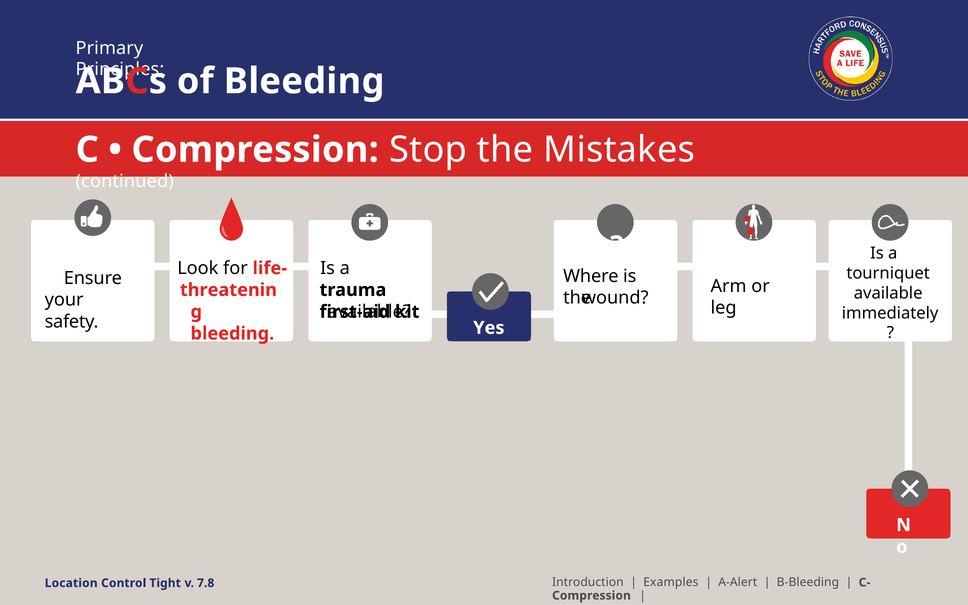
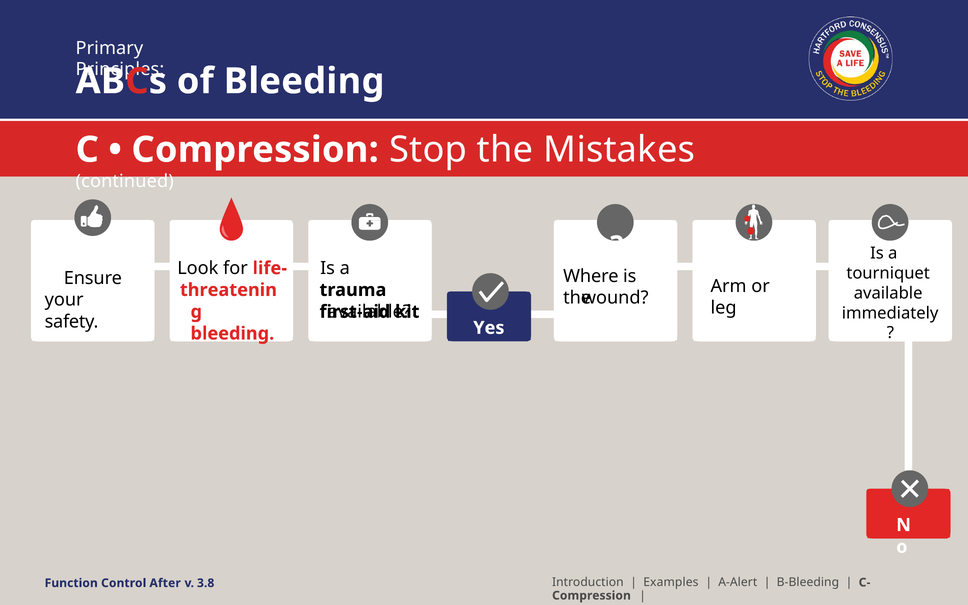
Location: Location -> Function
Tight: Tight -> After
7.8: 7.8 -> 3.8
